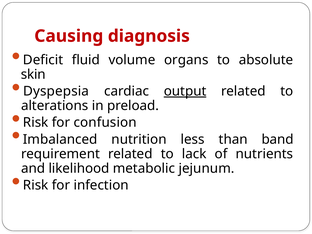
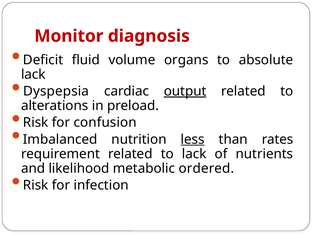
Causing: Causing -> Monitor
skin at (33, 74): skin -> lack
less underline: none -> present
band: band -> rates
jejunum: jejunum -> ordered
